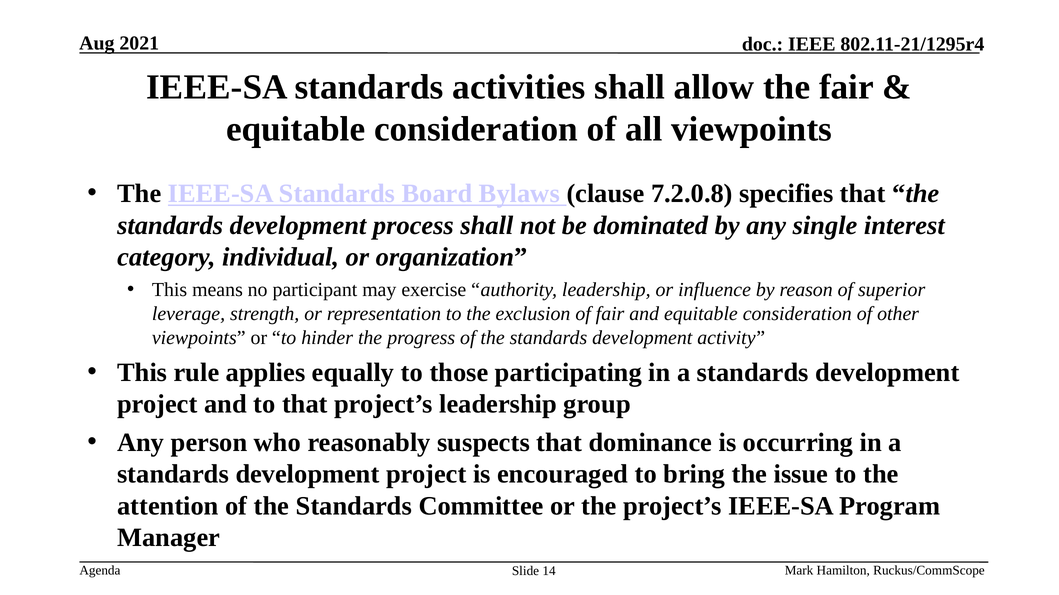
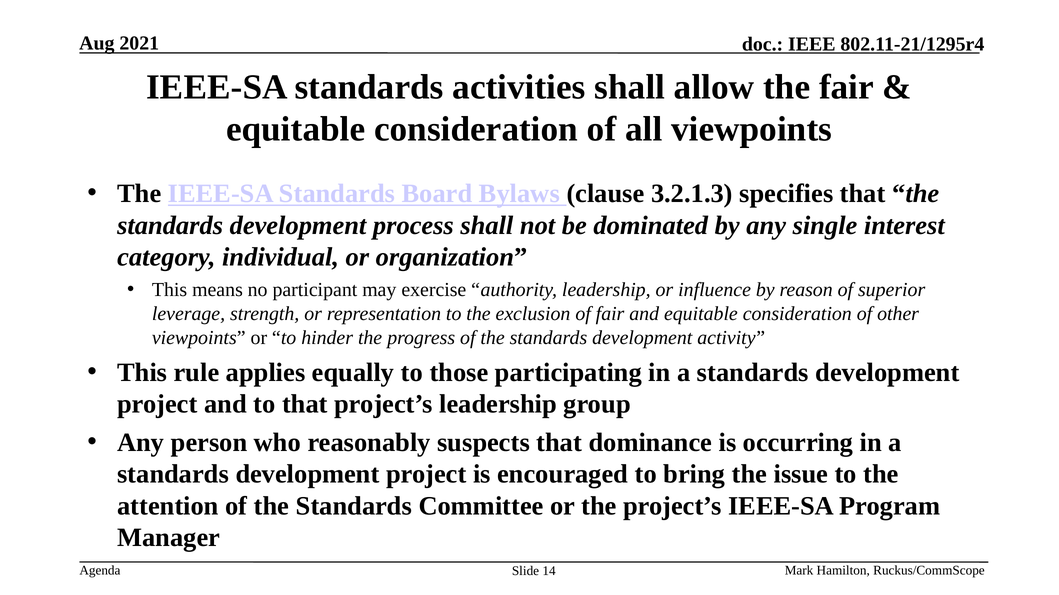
7.2.0.8: 7.2.0.8 -> 3.2.1.3
